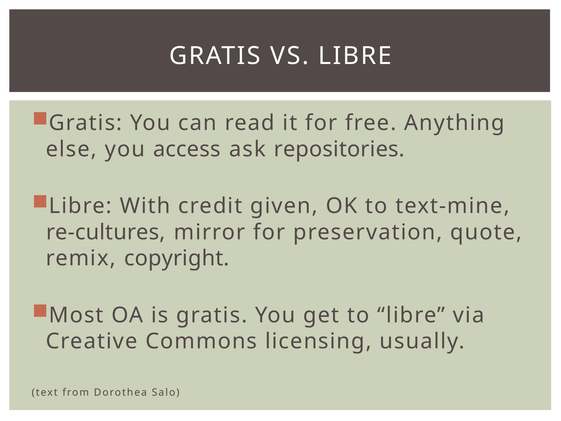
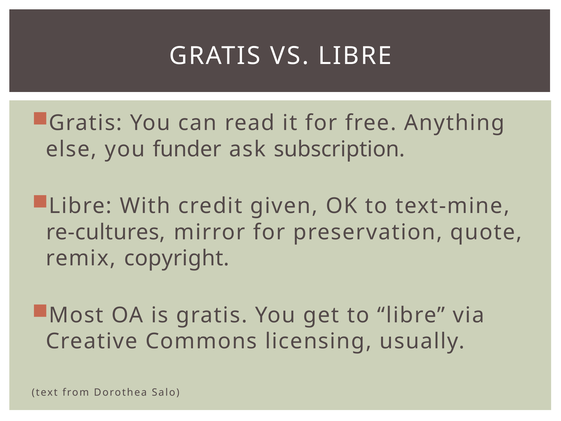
access: access -> funder
repositories: repositories -> subscription
